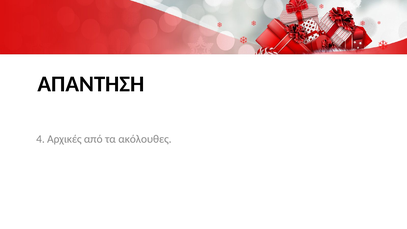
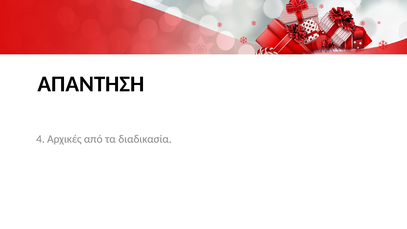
ακόλουθες: ακόλουθες -> διαδικασία
